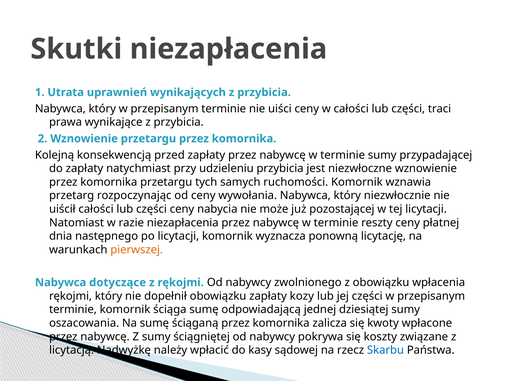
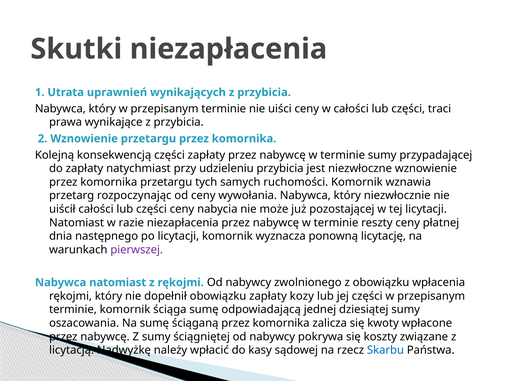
konsekwencją przed: przed -> części
pierwszej colour: orange -> purple
Nabywca dotyczące: dotyczące -> natomiast
